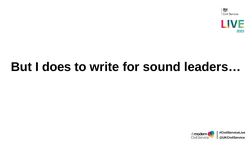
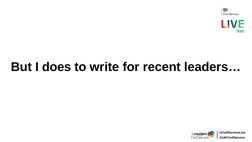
sound: sound -> recent
